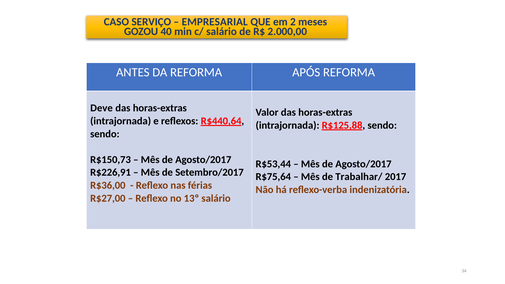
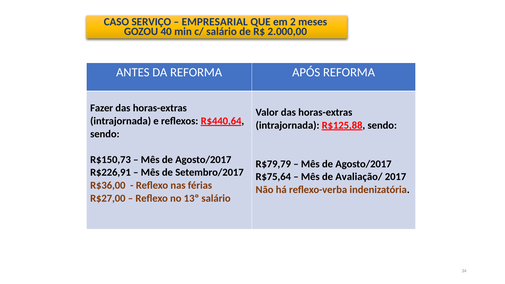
Deve: Deve -> Fazer
R$53,44: R$53,44 -> R$79,79
Trabalhar/: Trabalhar/ -> Avaliação/
